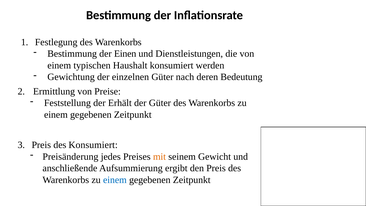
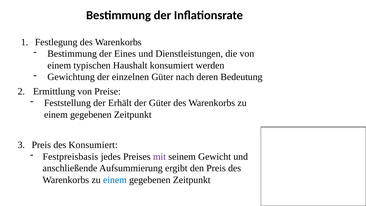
Einen: Einen -> Eines
Preisänderung: Preisänderung -> Festpreisbasis
mit colour: orange -> purple
